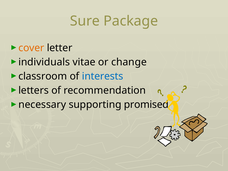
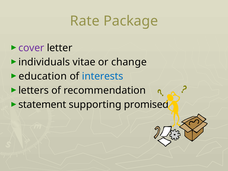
Sure: Sure -> Rate
cover colour: orange -> purple
classroom: classroom -> education
necessary: necessary -> statement
